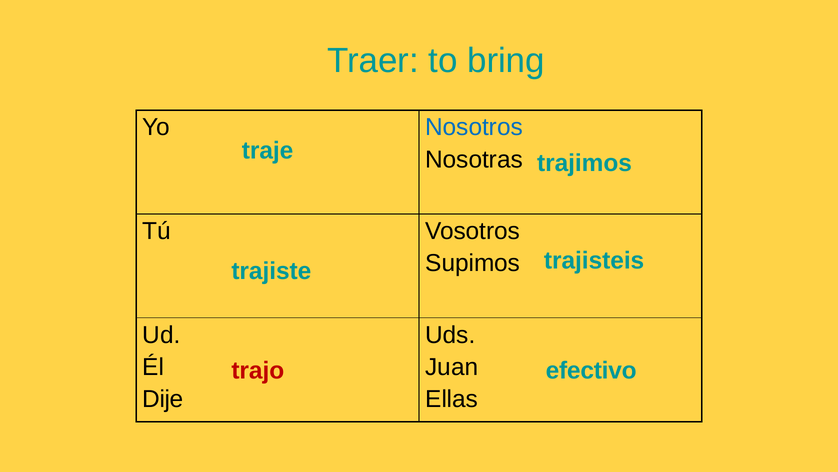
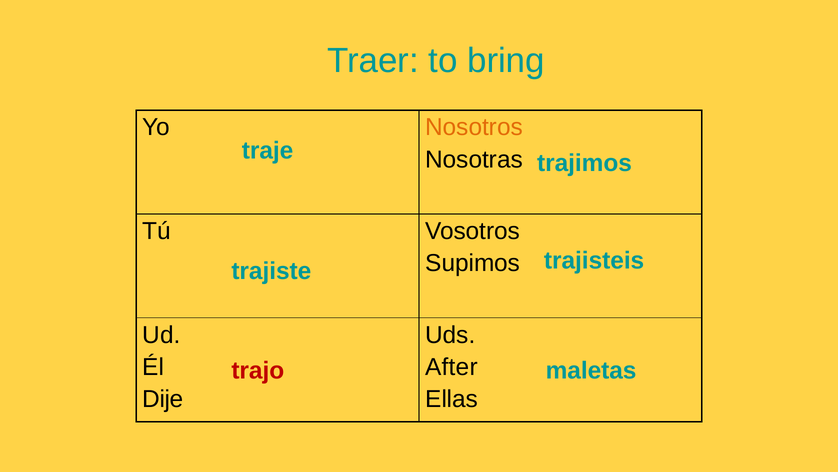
Nosotros colour: blue -> orange
Juan: Juan -> After
efectivo: efectivo -> maletas
